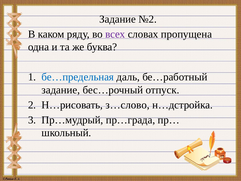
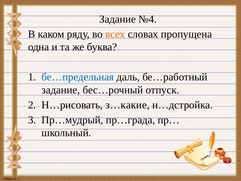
№2: №2 -> №4
всех colour: purple -> orange
з…слово: з…слово -> з…какие
